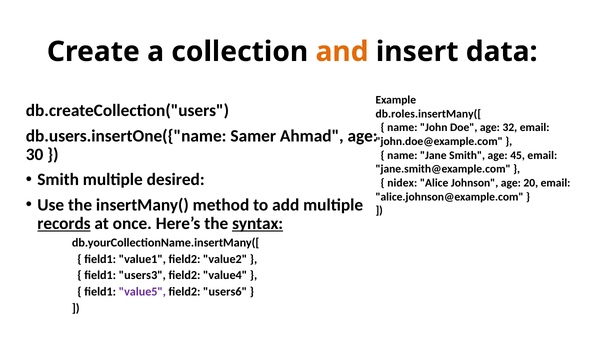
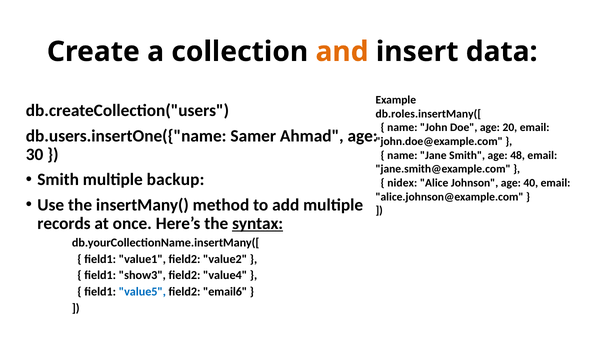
32: 32 -> 20
45: 45 -> 48
desired: desired -> backup
20: 20 -> 40
records underline: present -> none
users3: users3 -> show3
value5 colour: purple -> blue
users6: users6 -> email6
